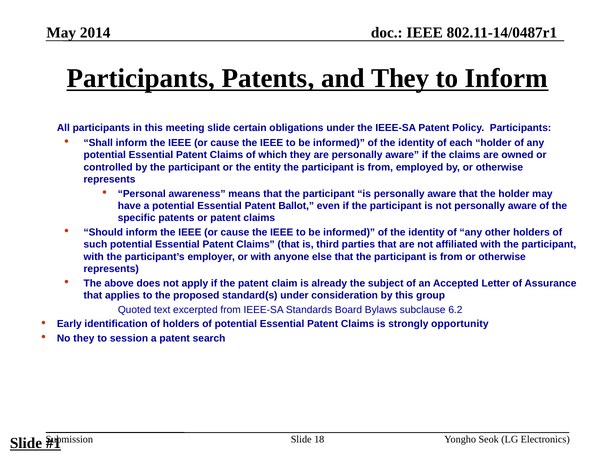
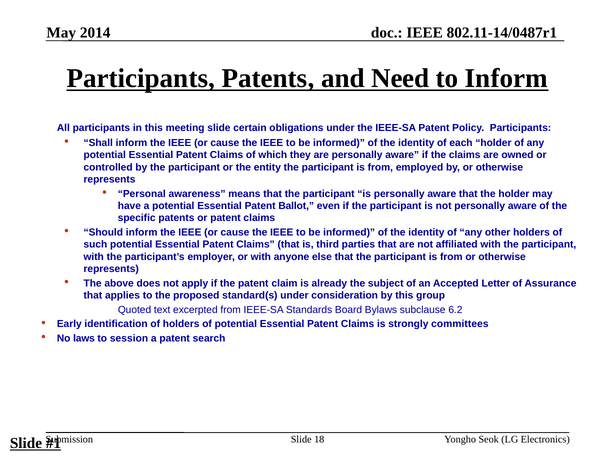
and They: They -> Need
opportunity: opportunity -> committees
No they: they -> laws
